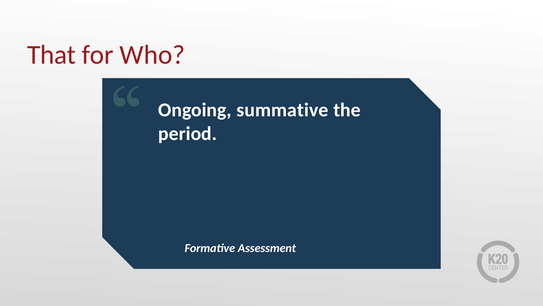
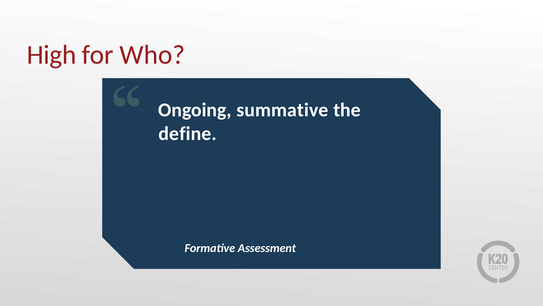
That: That -> High
period: period -> define
